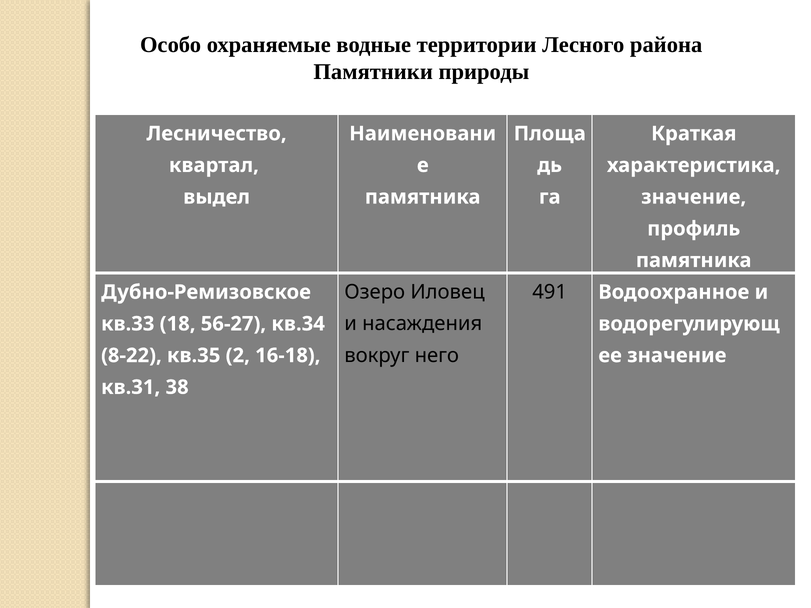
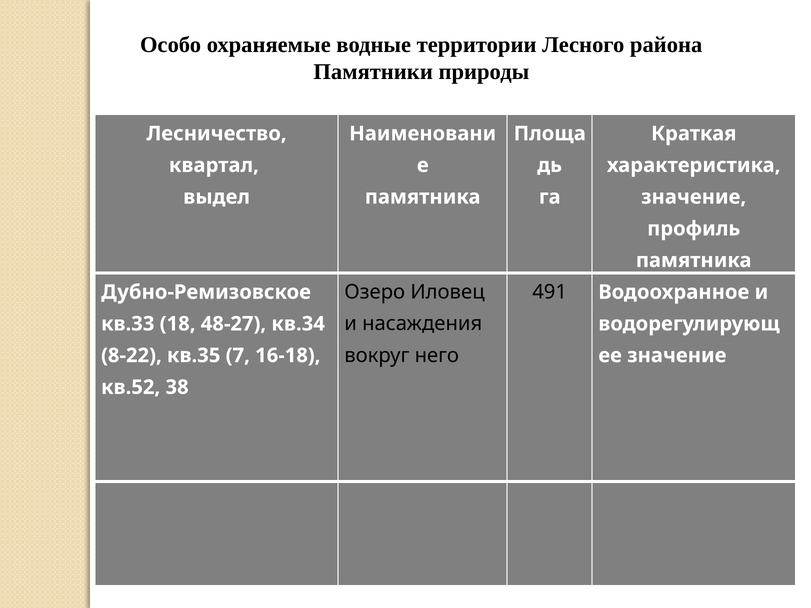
56-27: 56-27 -> 48-27
2: 2 -> 7
кв.31: кв.31 -> кв.52
